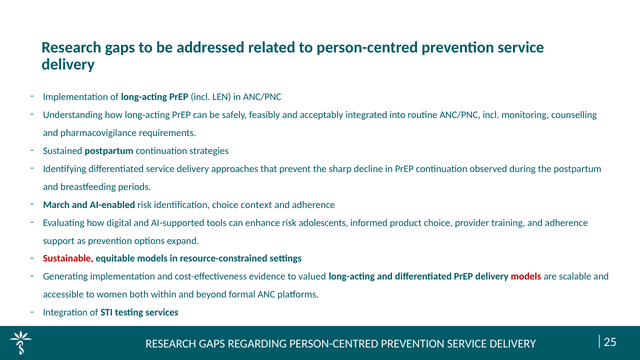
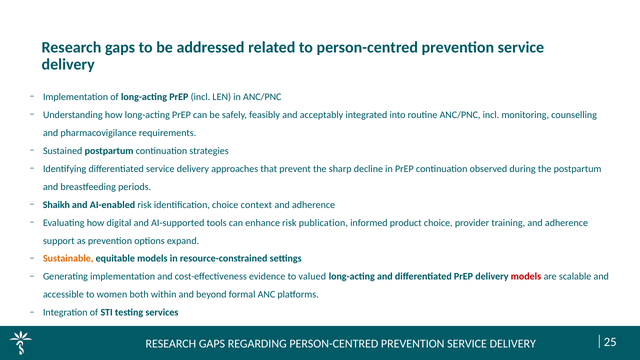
March: March -> Shaikh
adolescents: adolescents -> publication
Sustainable colour: red -> orange
